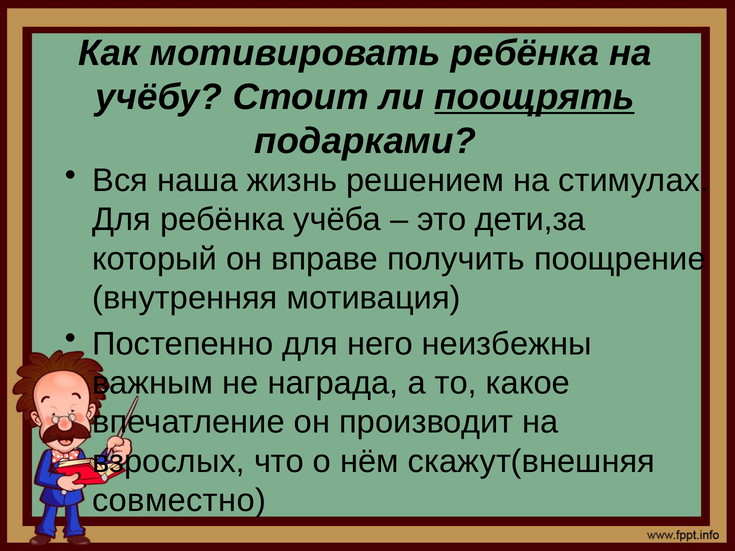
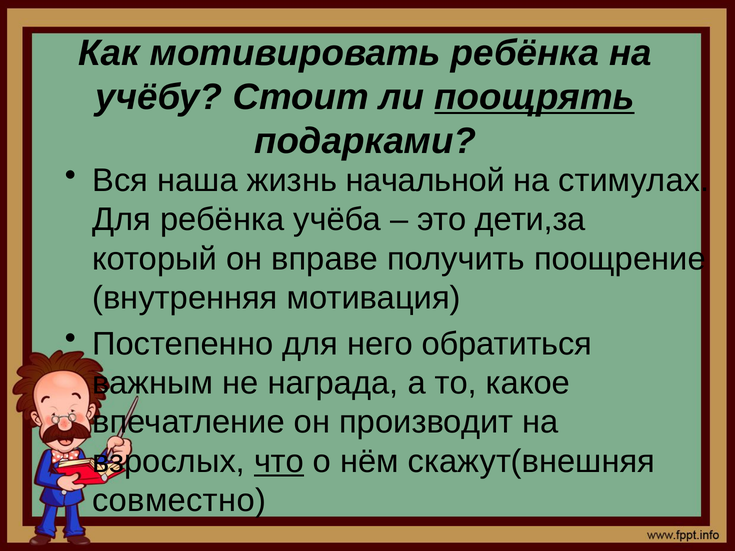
решением: решением -> начальной
неизбежны: неизбежны -> обратиться
что underline: none -> present
